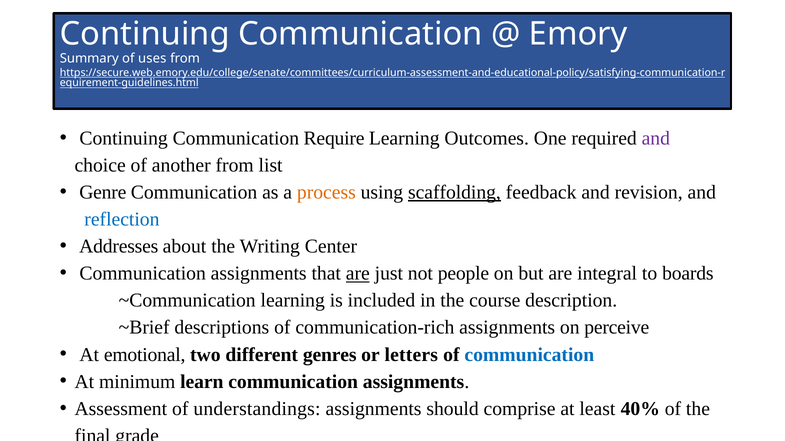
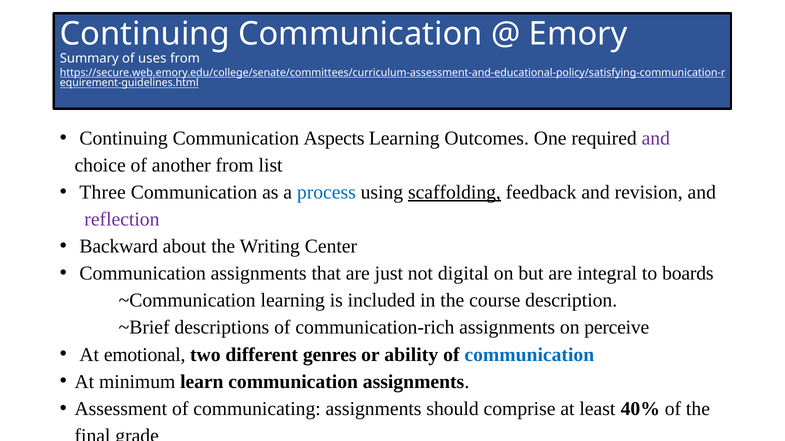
Require: Require -> Aspects
Genre: Genre -> Three
process colour: orange -> blue
reflection colour: blue -> purple
Addresses: Addresses -> Backward
are at (358, 274) underline: present -> none
people: people -> digital
letters: letters -> ability
understandings: understandings -> communicating
